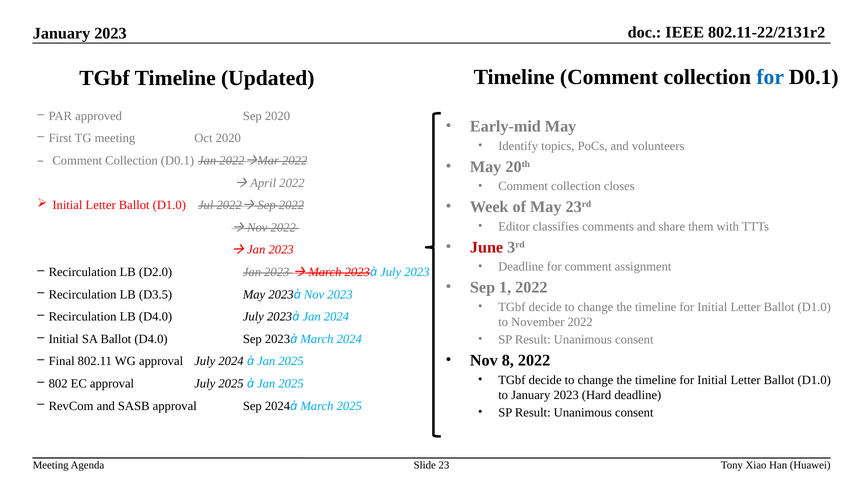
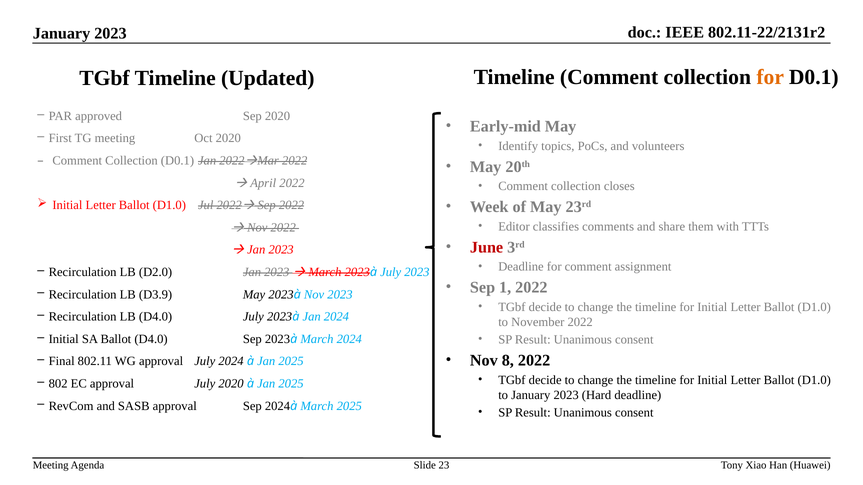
for at (770, 77) colour: blue -> orange
D3.5: D3.5 -> D3.9
July 2025: 2025 -> 2020
